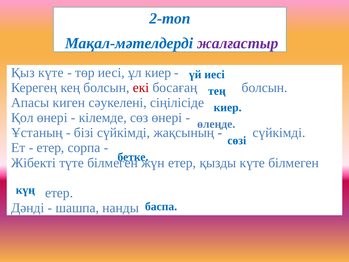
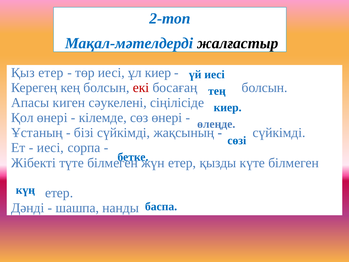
жалғастыр colour: purple -> black
Қыз күте: күте -> етер
етер at (51, 148): етер -> иесі
